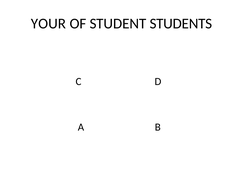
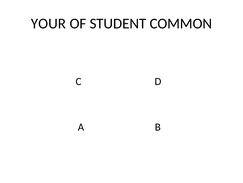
STUDENTS: STUDENTS -> COMMON
